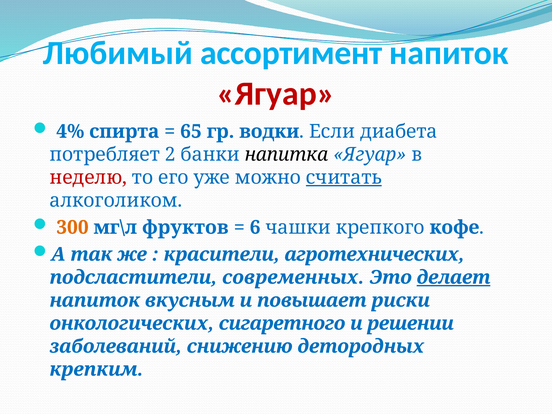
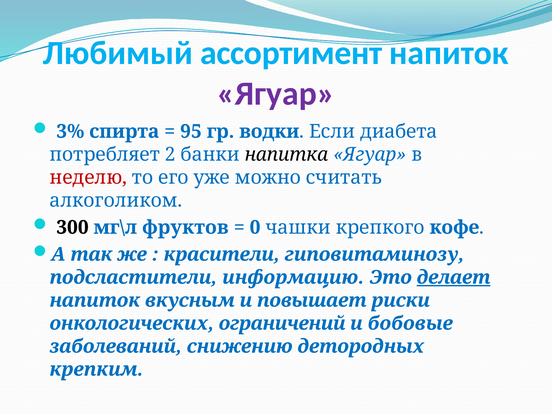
Ягуар at (276, 94) colour: red -> purple
4%: 4% -> 3%
65: 65 -> 95
считать underline: present -> none
300 colour: orange -> black
6: 6 -> 0
агротехнических: агротехнических -> гиповитаминозу
современных: современных -> информацию
сигаретного: сигаретного -> ограничений
решении: решении -> бобовые
